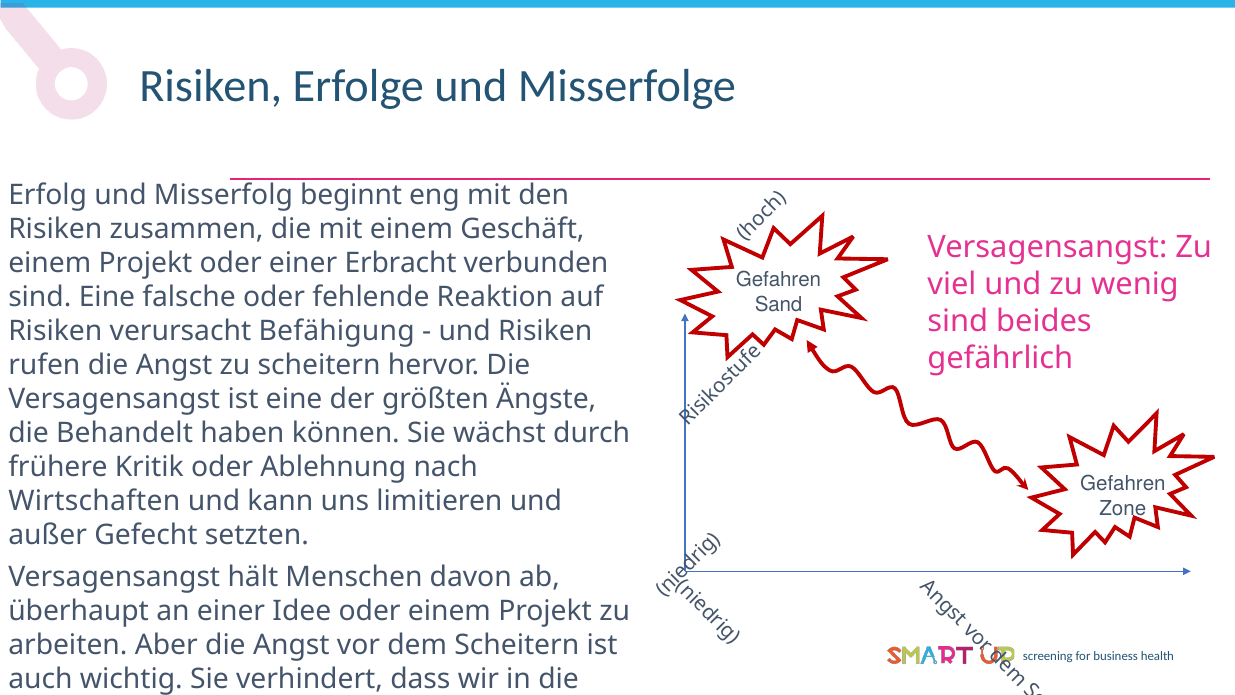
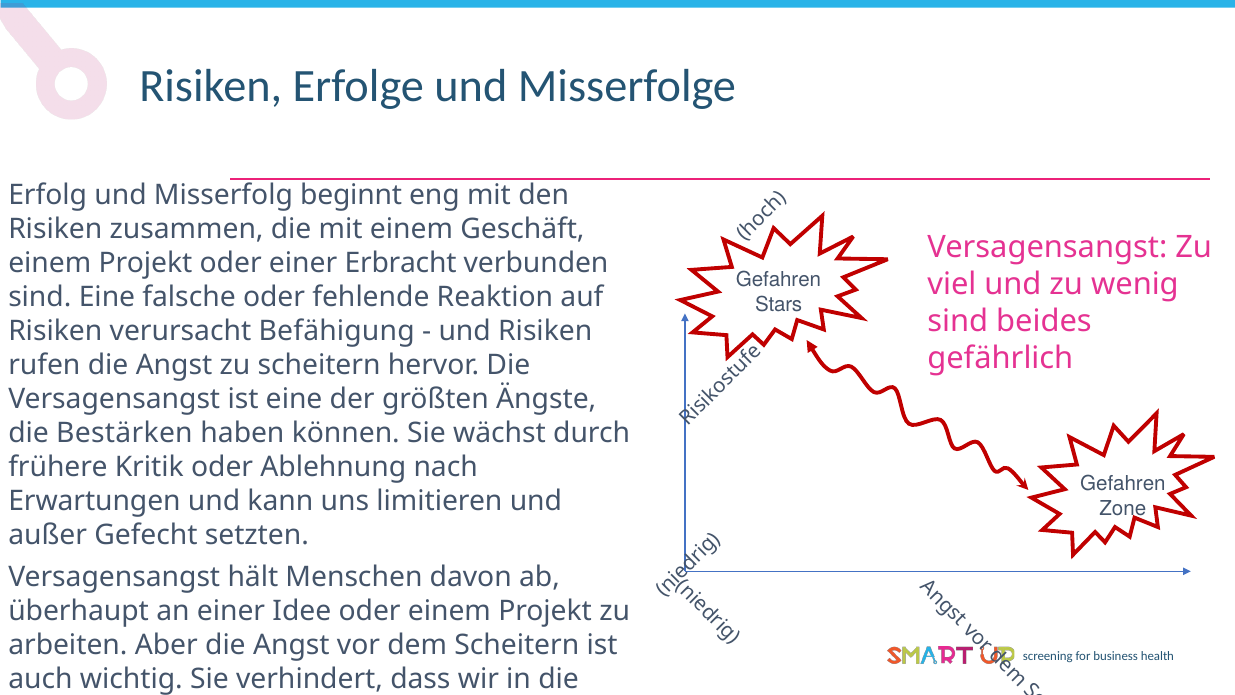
Sand: Sand -> Stars
Behandelt: Behandelt -> Bestärken
Wirtschaften: Wirtschaften -> Erwartungen
